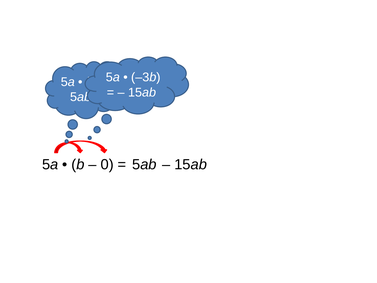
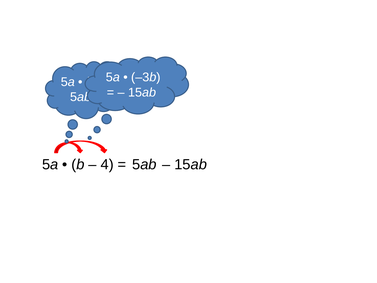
0: 0 -> 4
